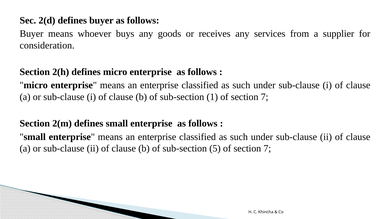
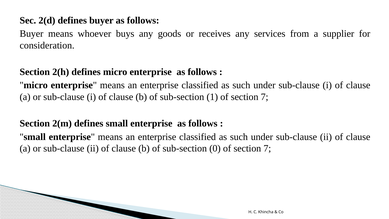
5: 5 -> 0
